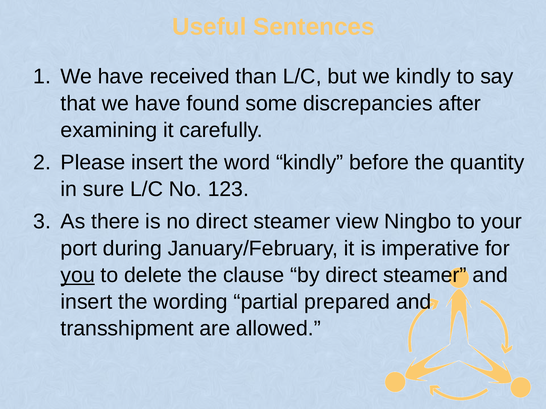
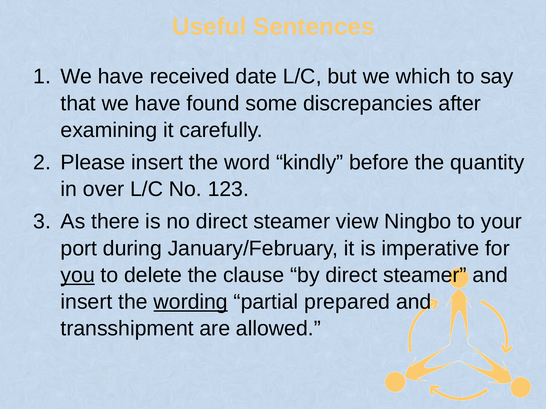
than: than -> date
we kindly: kindly -> which
sure: sure -> over
wording underline: none -> present
